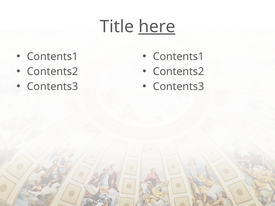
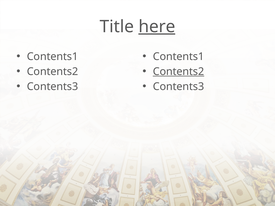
Contents2 at (179, 72) underline: none -> present
